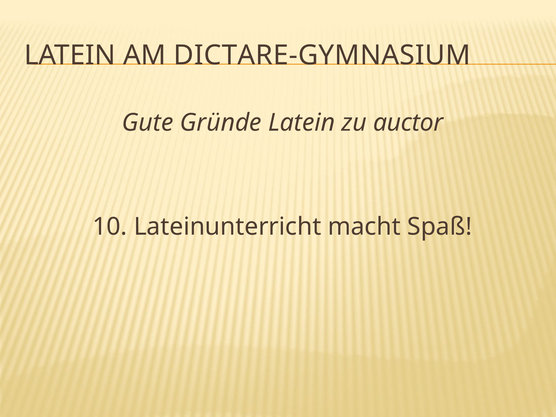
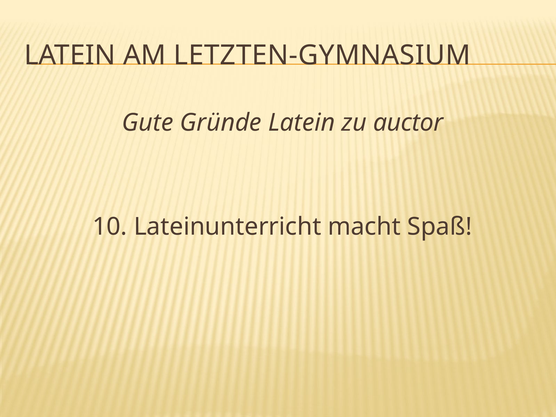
DICTARE-GYMNASIUM: DICTARE-GYMNASIUM -> LETZTEN-GYMNASIUM
